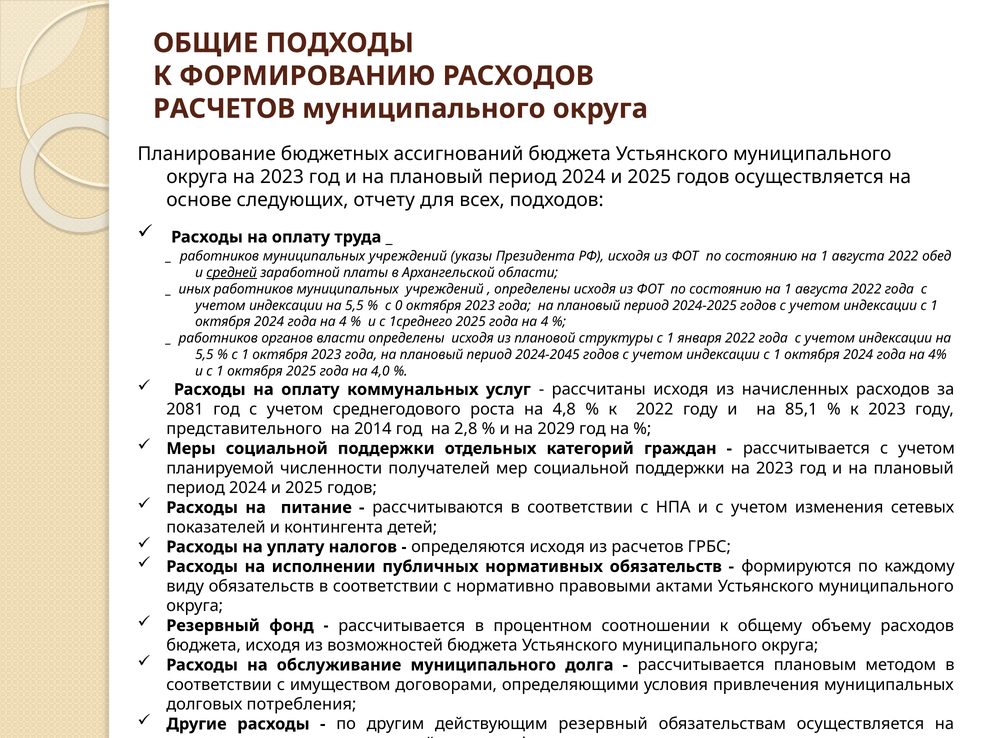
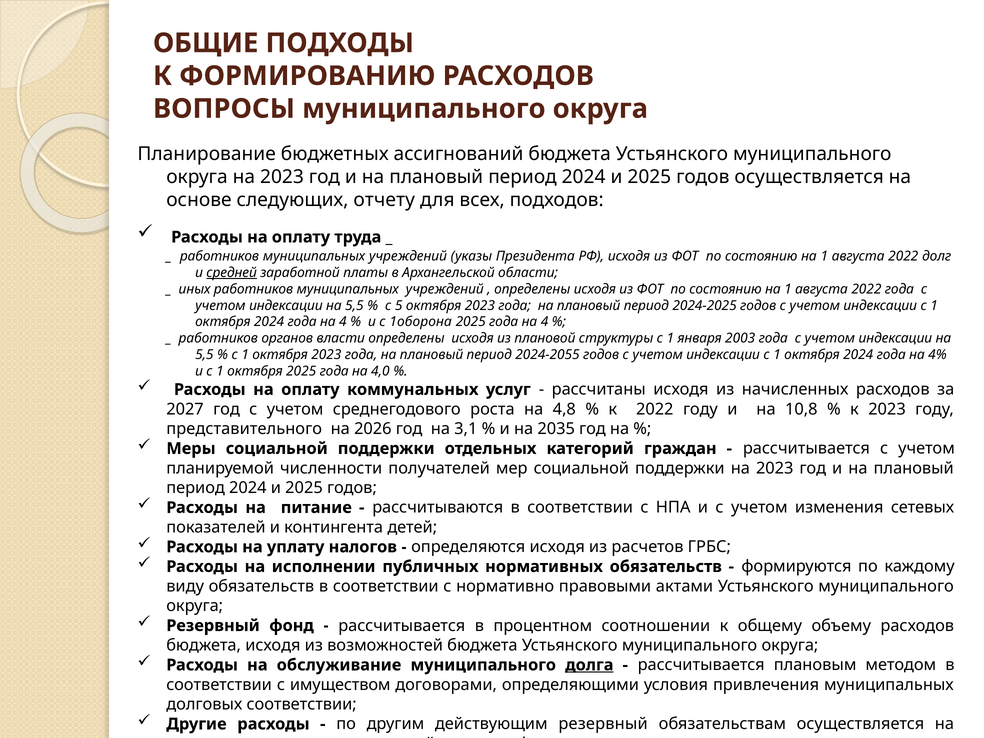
РАСЧЕТОВ at (224, 109): РАСЧЕТОВ -> ВОПРОСЫ
обед: обед -> долг
0: 0 -> 5
1среднего: 1среднего -> 1оборона
января 2022: 2022 -> 2003
2024-2045: 2024-2045 -> 2024-2055
2081: 2081 -> 2027
85,1: 85,1 -> 10,8
2014: 2014 -> 2026
2,8: 2,8 -> 3,1
2029: 2029 -> 2035
долга underline: none -> present
долговых потребления: потребления -> соответствии
